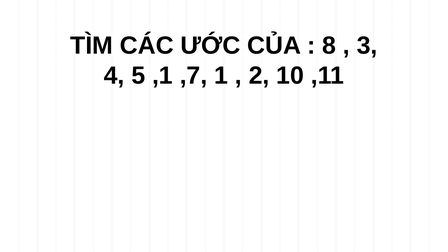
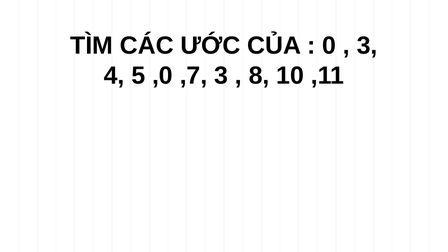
8: 8 -> 0
,1: ,1 -> ,0
,7 1: 1 -> 3
2: 2 -> 8
